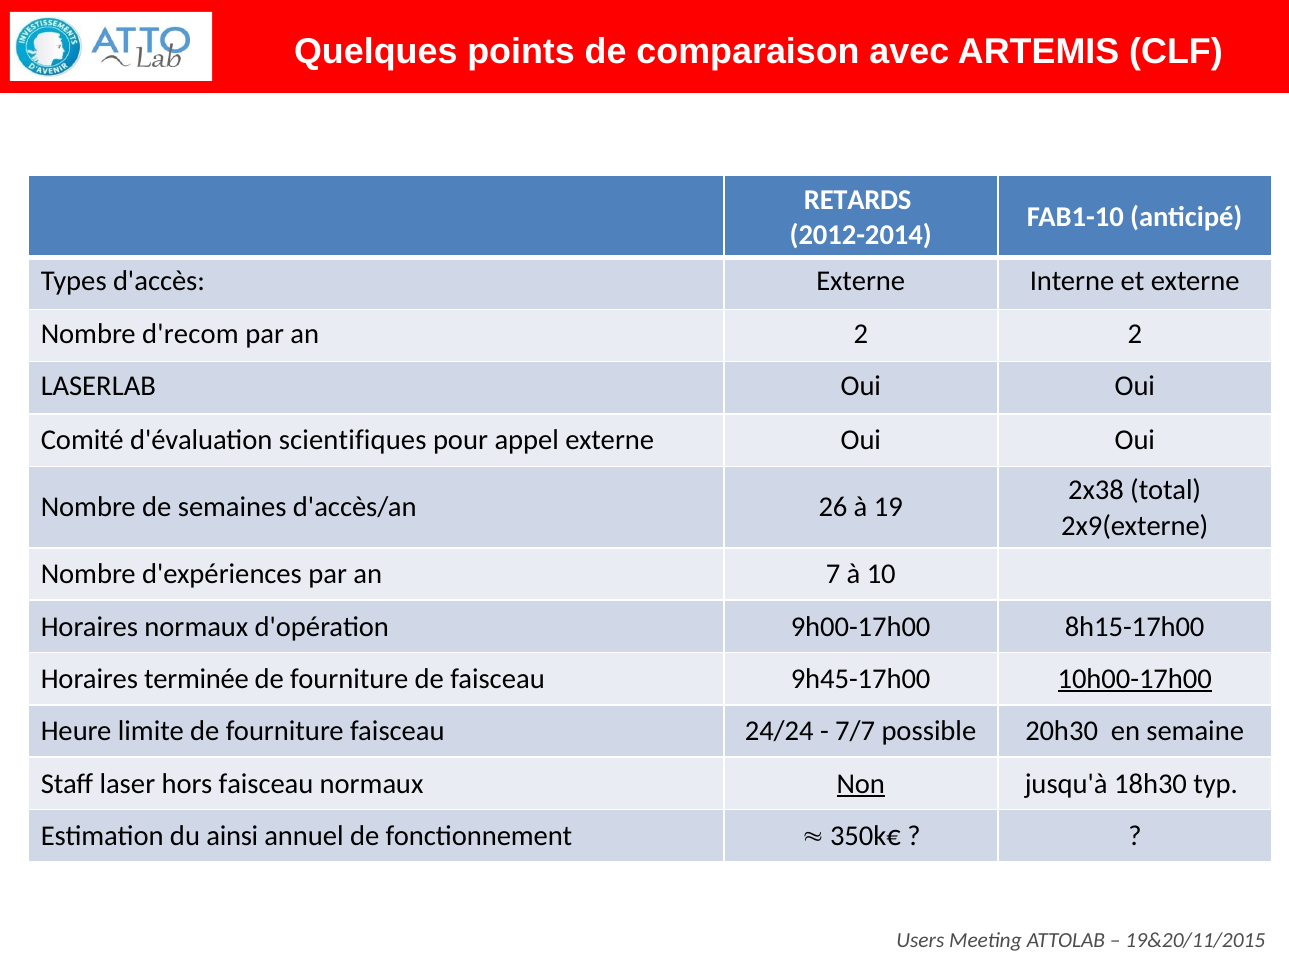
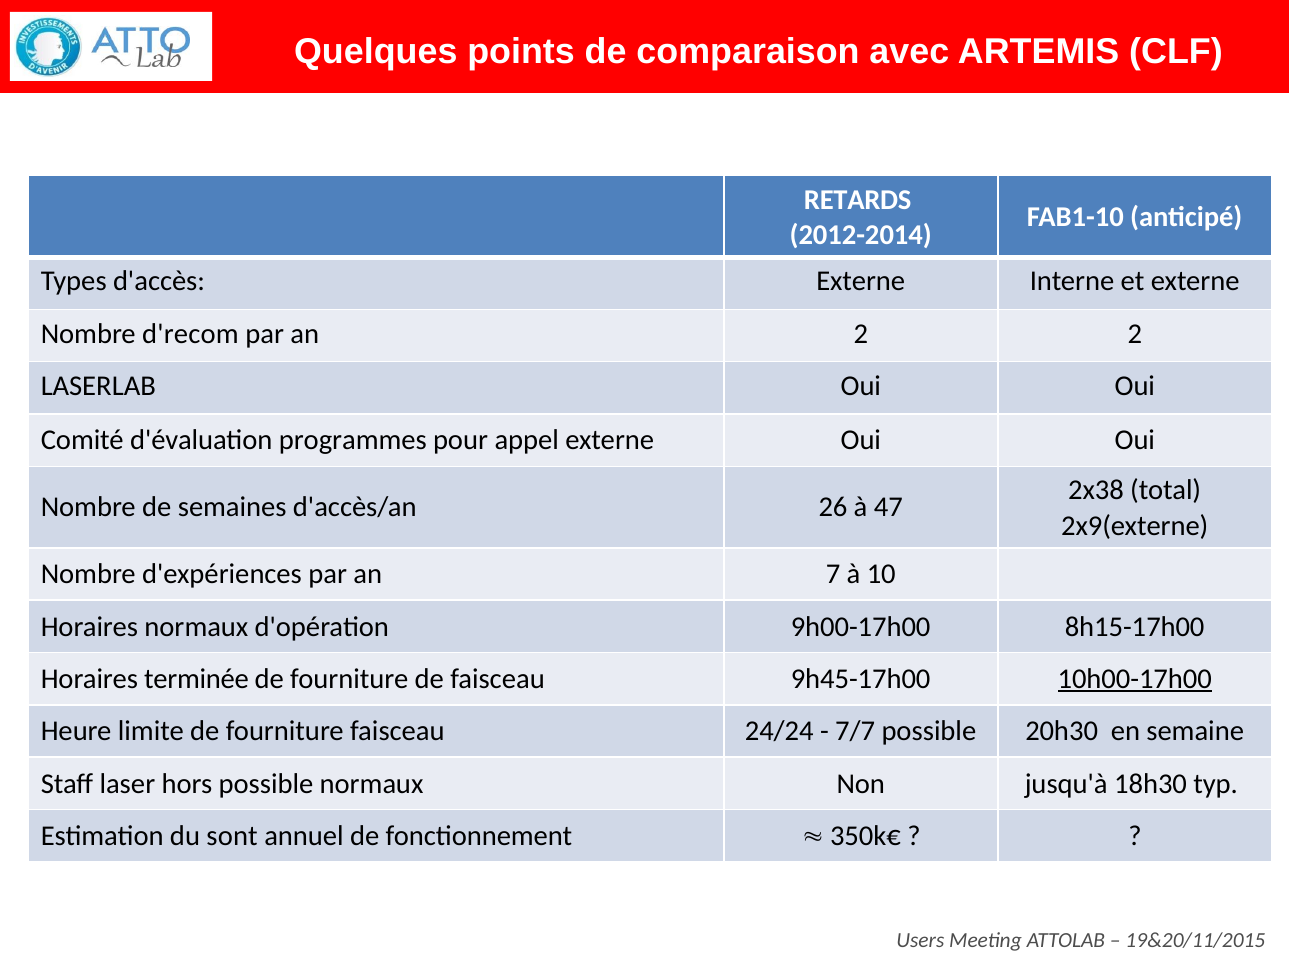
scientifiques: scientifiques -> programmes
19: 19 -> 47
hors faisceau: faisceau -> possible
Non underline: present -> none
ainsi: ainsi -> sont
